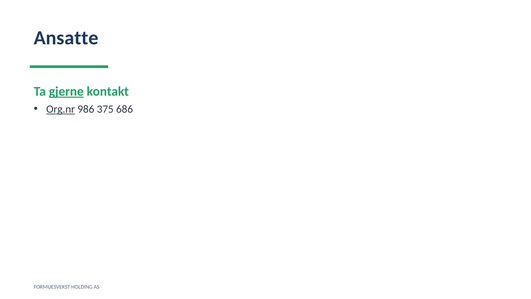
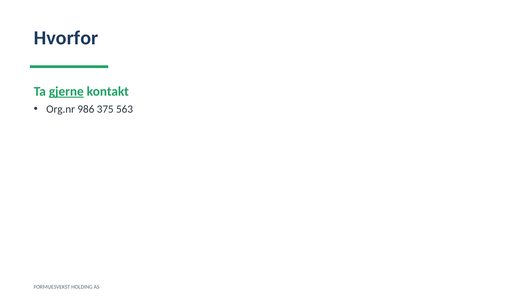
Ansatte: Ansatte -> Hvorfor
Org.nr underline: present -> none
686: 686 -> 563
